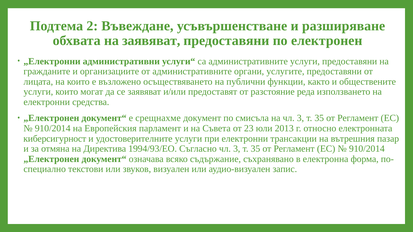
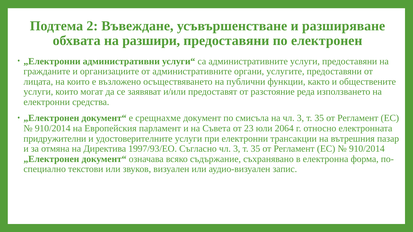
на заявяват: заявяват -> разшири
2013: 2013 -> 2064
киберсигурност: киберсигурност -> придружителни
1994/93/ЕО: 1994/93/ЕО -> 1997/93/ЕО
